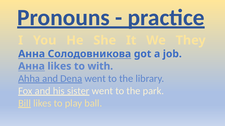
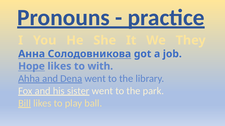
Анна at (31, 66): Анна -> Hope
